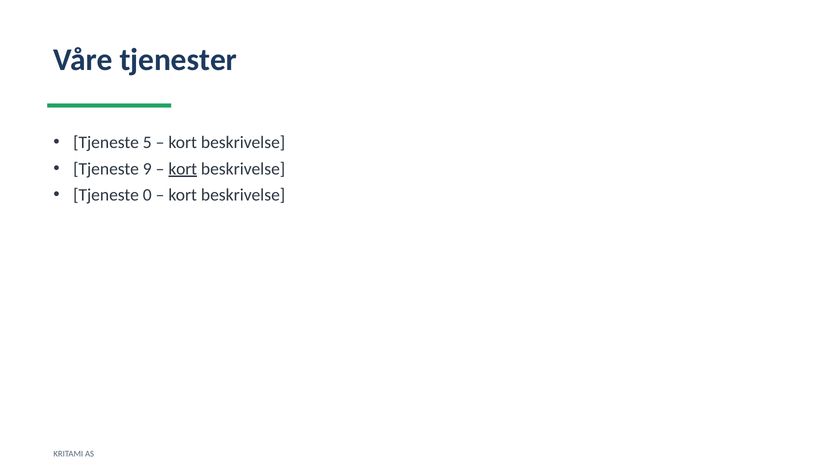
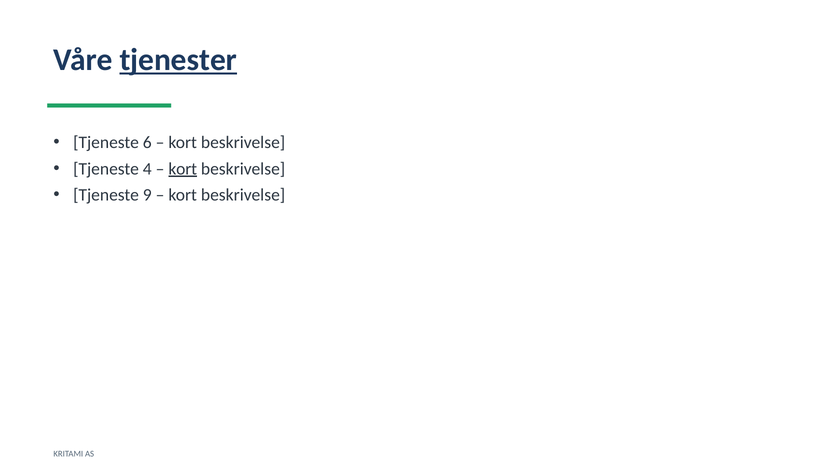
tjenester underline: none -> present
5: 5 -> 6
9: 9 -> 4
0: 0 -> 9
